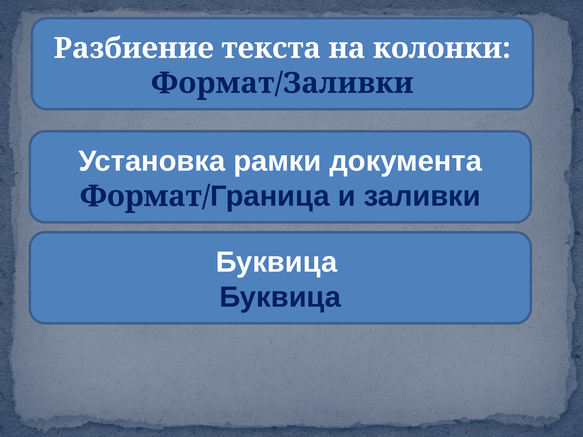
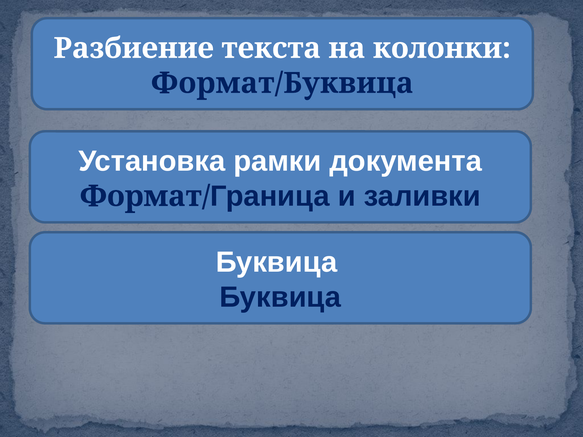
Формат/Заливки: Формат/Заливки -> Формат/Буквица
